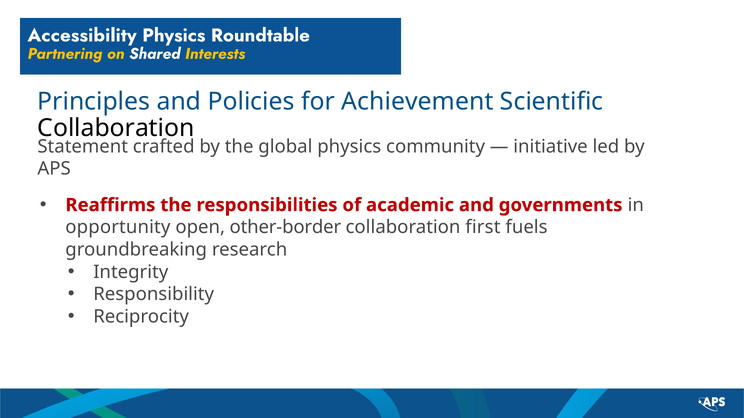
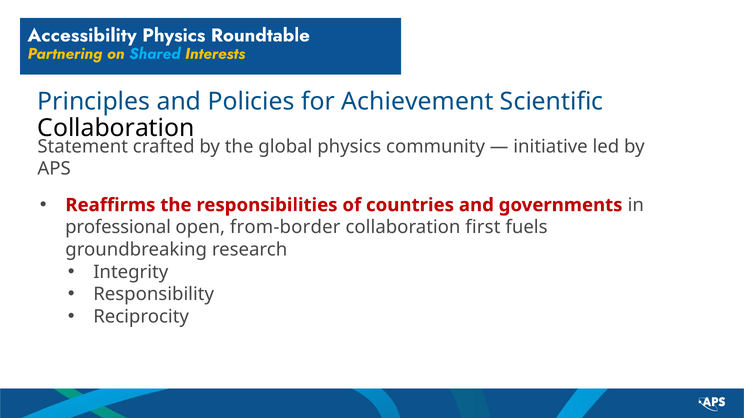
Shared colour: white -> light blue
academic: academic -> countries
opportunity: opportunity -> professional
other-border: other-border -> from-border
